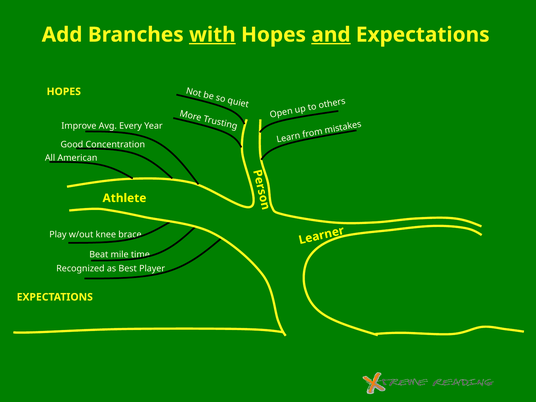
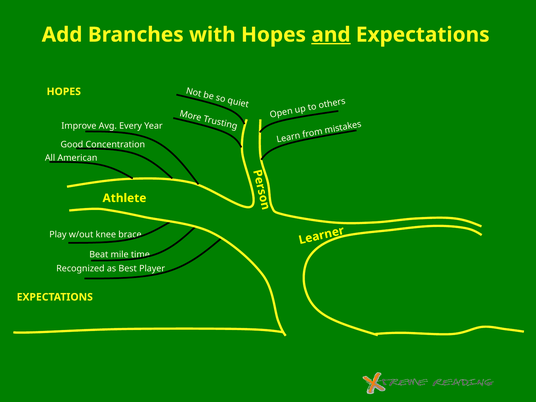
with underline: present -> none
